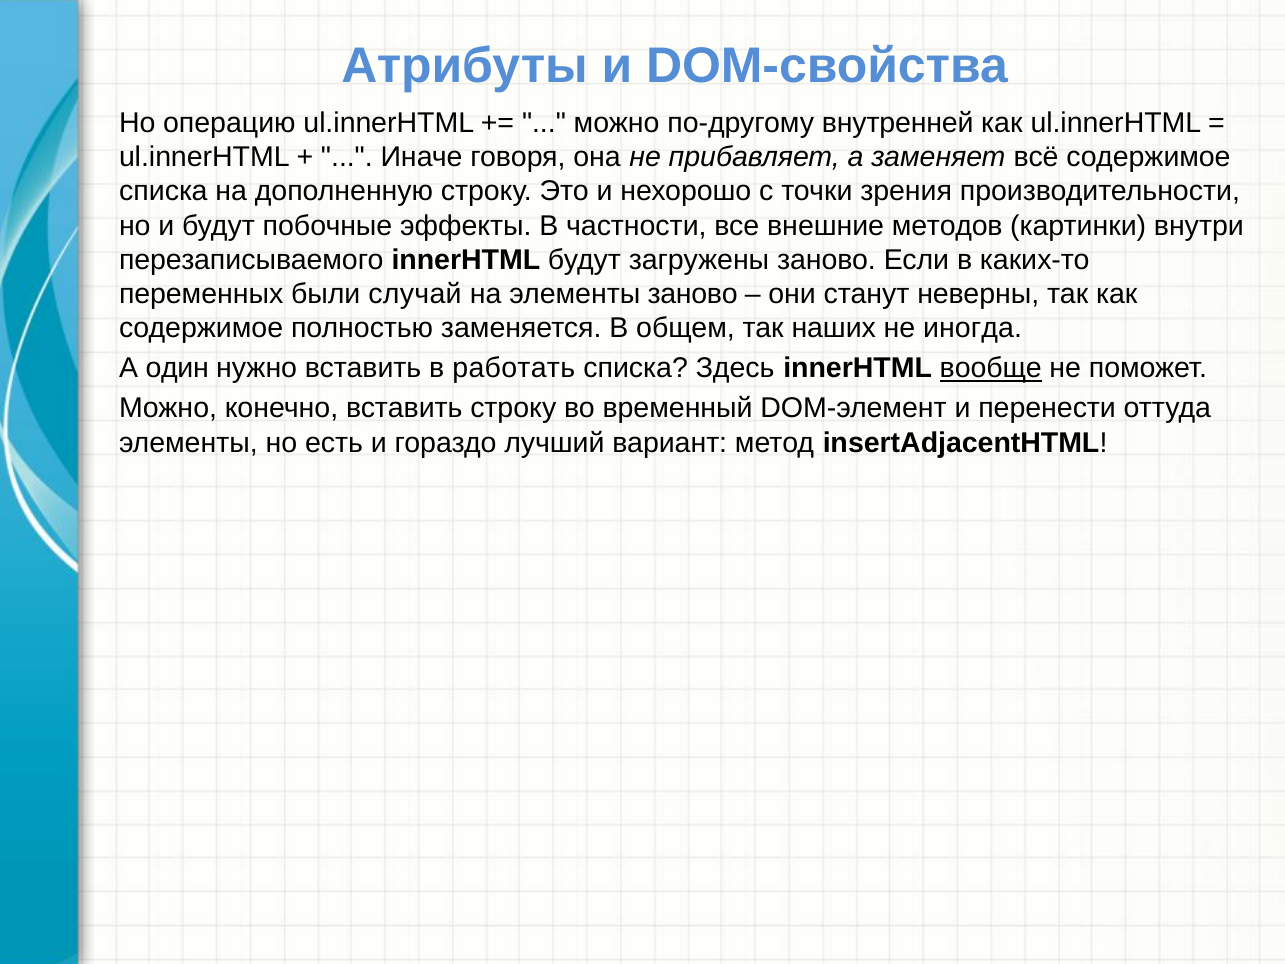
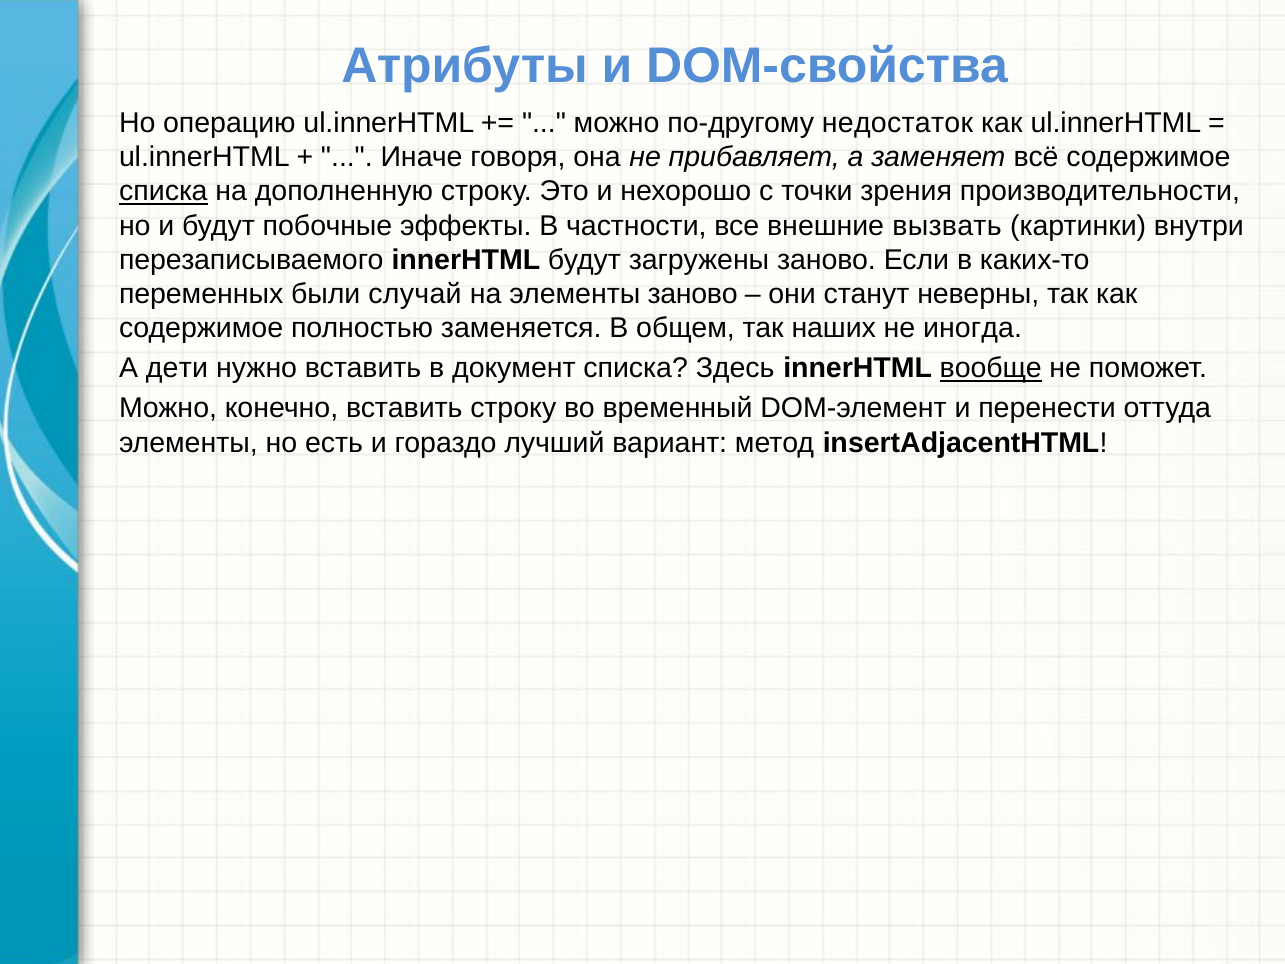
внутренней: внутренней -> недостаток
списка at (163, 191) underline: none -> present
методов: методов -> вызвать
один: один -> дети
работать: работать -> документ
